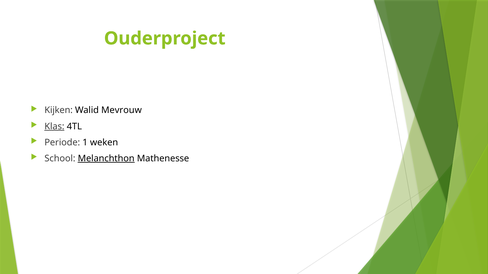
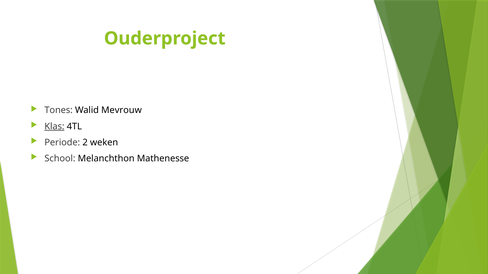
Kijken: Kijken -> Tones
1: 1 -> 2
Melanchthon underline: present -> none
